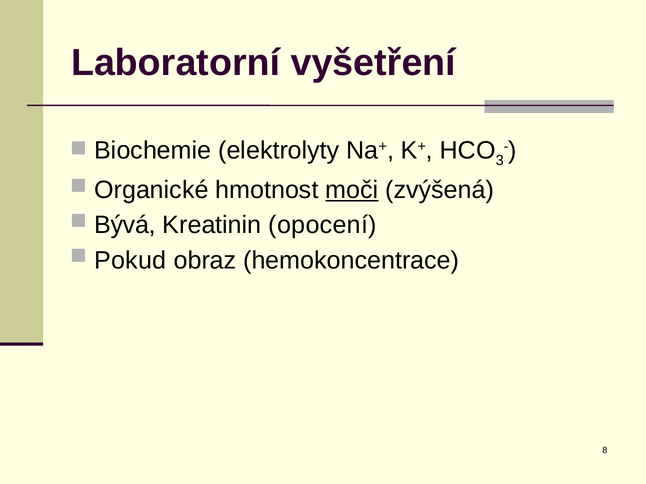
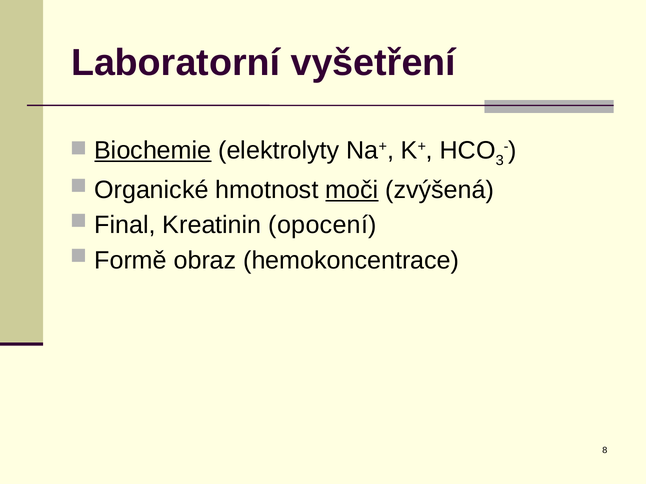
Biochemie underline: none -> present
Bývá: Bývá -> Final
Pokud: Pokud -> Formě
